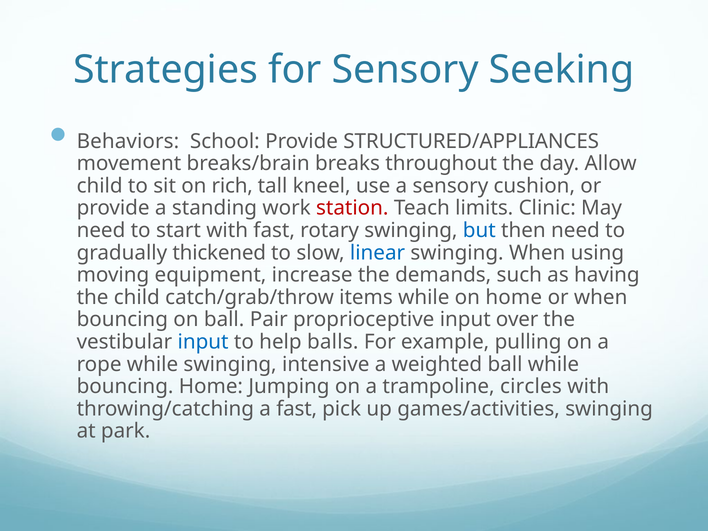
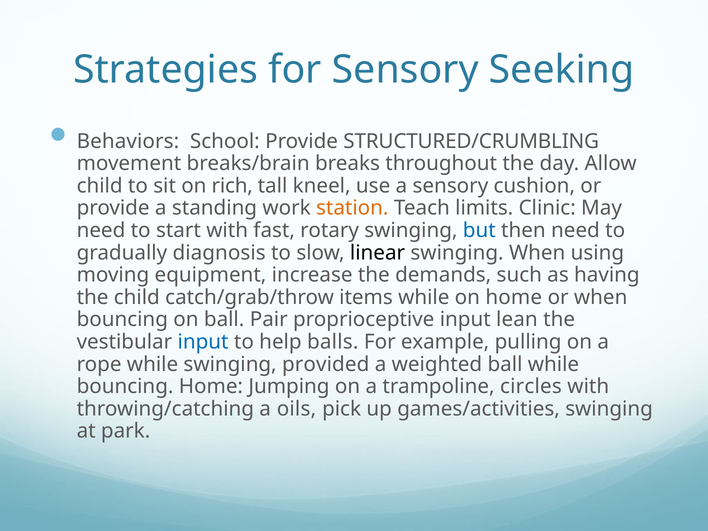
STRUCTURED/APPLIANCES: STRUCTURED/APPLIANCES -> STRUCTURED/CRUMBLING
station colour: red -> orange
thickened: thickened -> diagnosis
linear colour: blue -> black
over: over -> lean
intensive: intensive -> provided
a fast: fast -> oils
